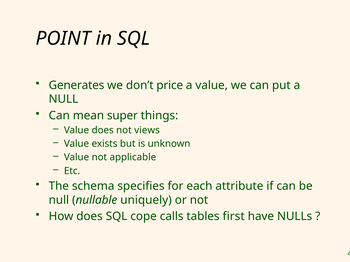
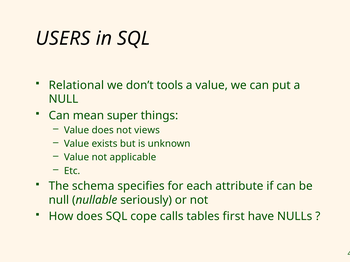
POINT: POINT -> USERS
Generates: Generates -> Relational
price: price -> tools
uniquely: uniquely -> seriously
